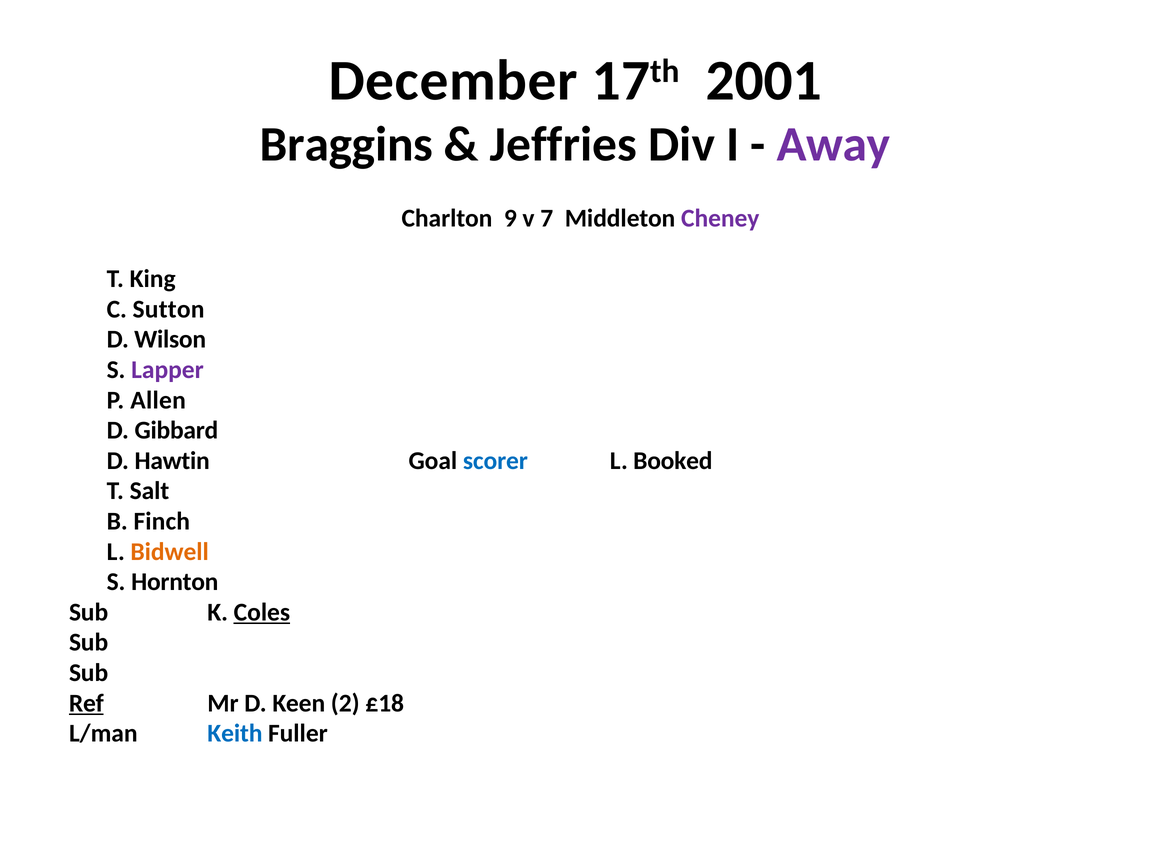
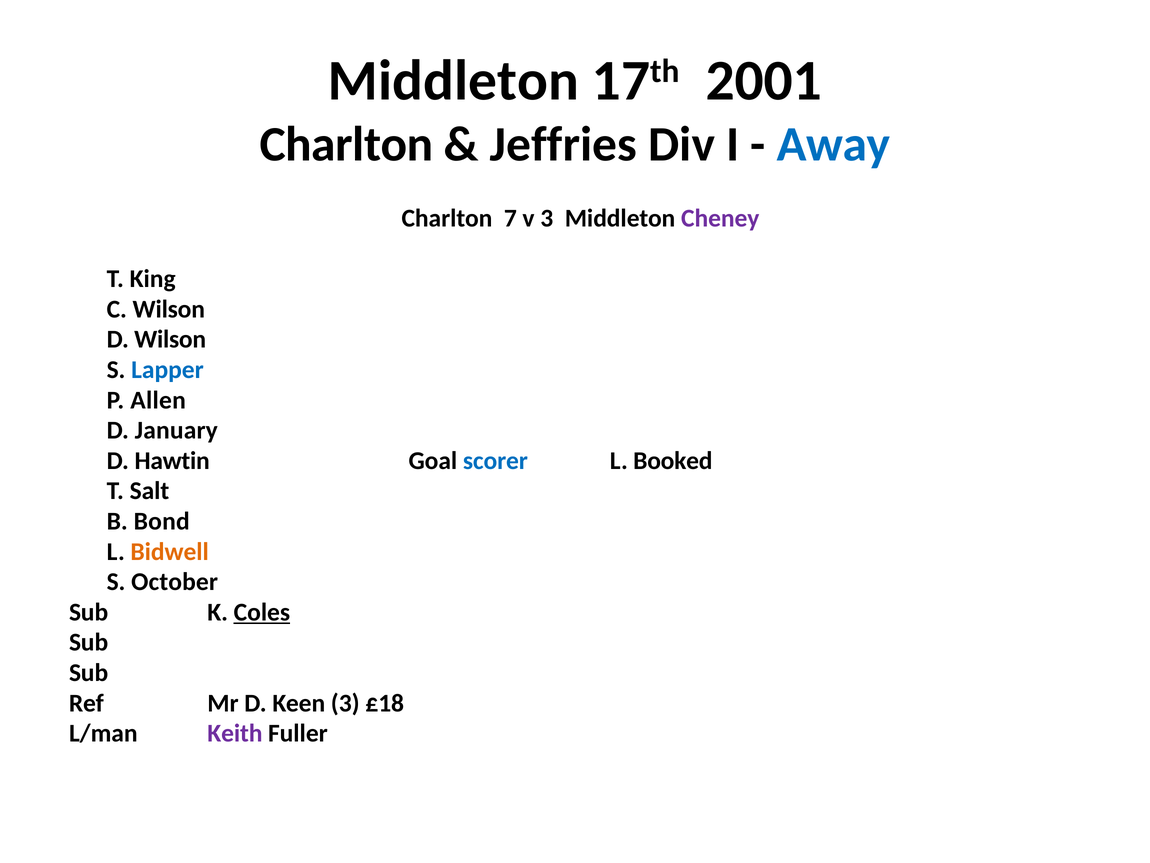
December at (453, 81): December -> Middleton
Braggins at (346, 144): Braggins -> Charlton
Away colour: purple -> blue
9: 9 -> 7
v 7: 7 -> 3
C Sutton: Sutton -> Wilson
Lapper colour: purple -> blue
Gibbard: Gibbard -> January
Finch: Finch -> Bond
Hornton: Hornton -> October
Ref underline: present -> none
Keen 2: 2 -> 3
Keith colour: blue -> purple
